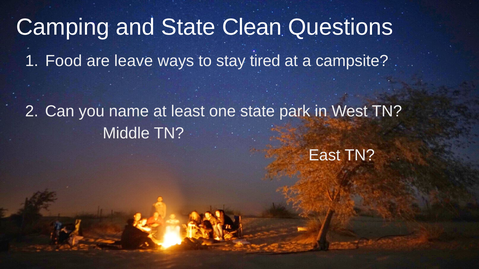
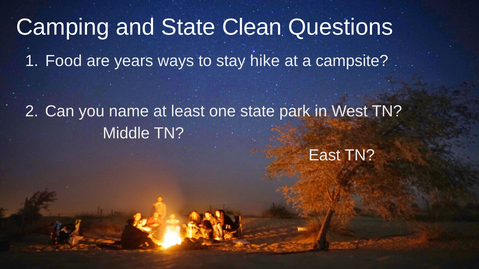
leave: leave -> years
tired: tired -> hike
